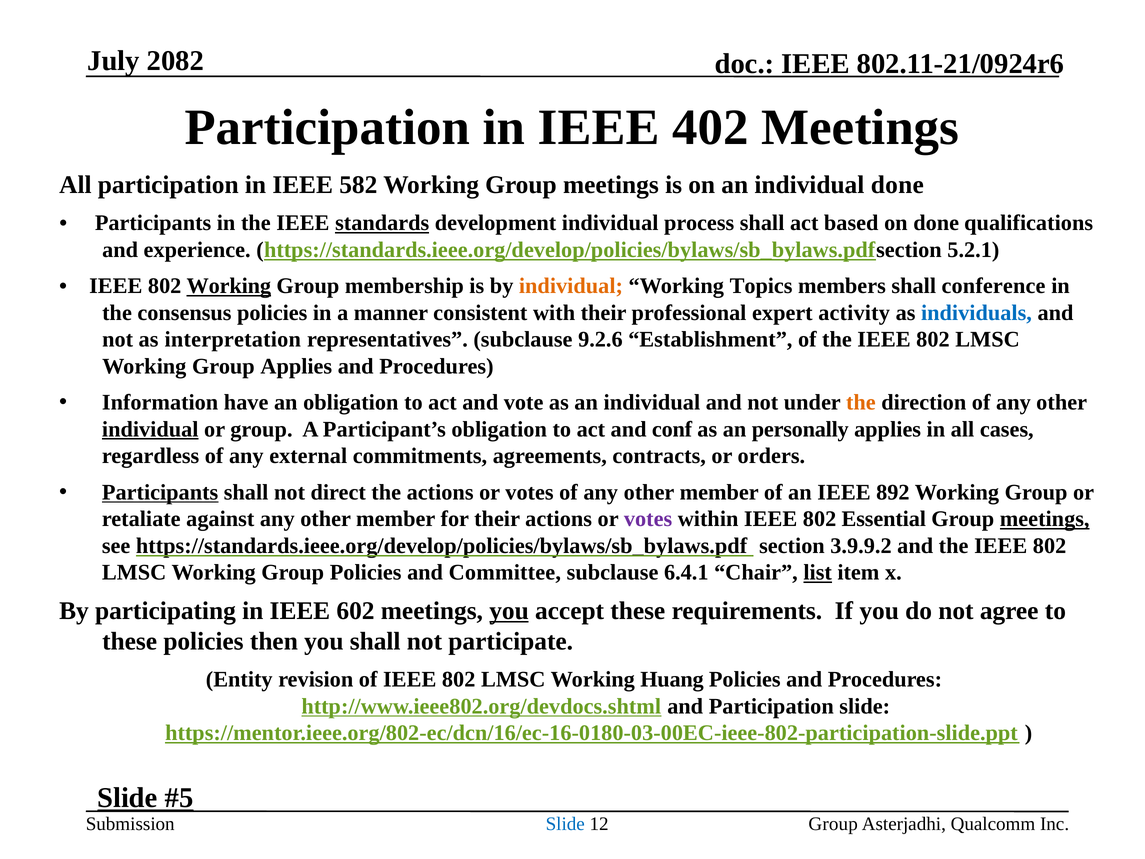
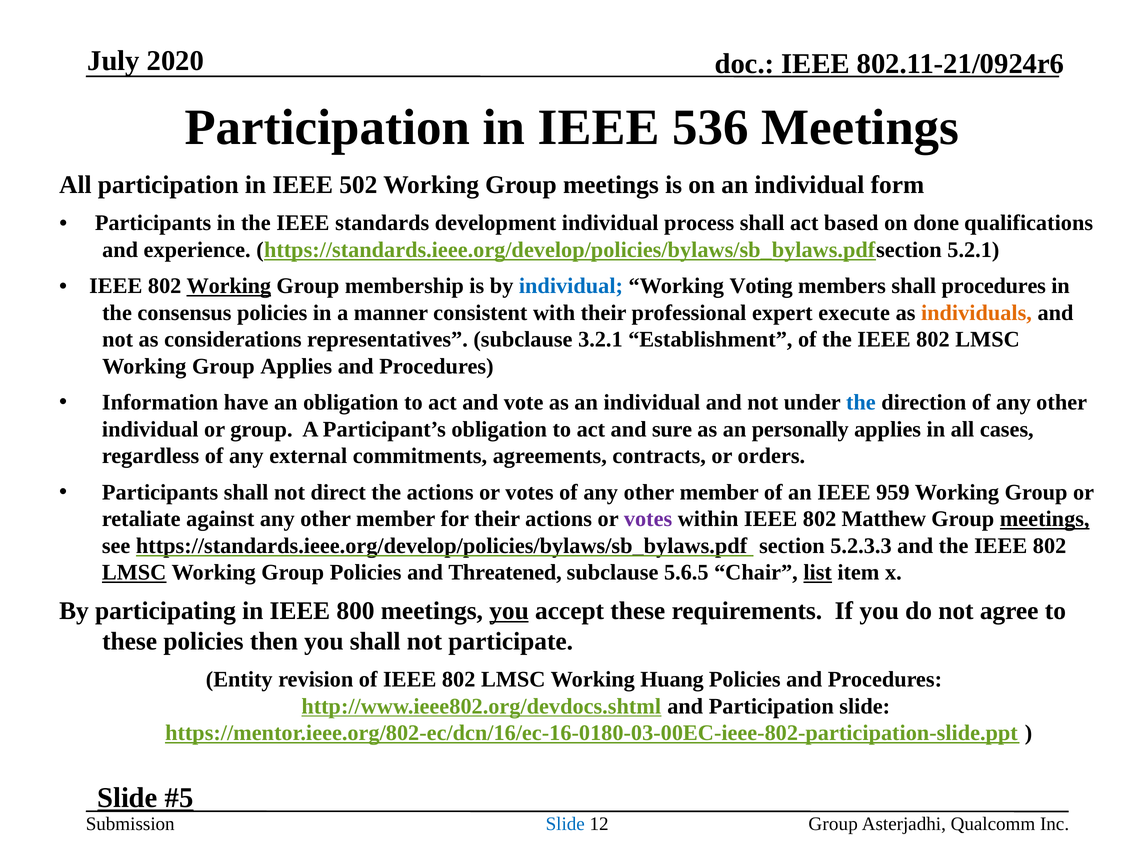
2082: 2082 -> 2020
402: 402 -> 536
582: 582 -> 502
individual done: done -> form
standards underline: present -> none
individual at (571, 286) colour: orange -> blue
Topics: Topics -> Voting
shall conference: conference -> procedures
activity: activity -> execute
individuals colour: blue -> orange
interpretation: interpretation -> considerations
9.2.6: 9.2.6 -> 3.2.1
the at (861, 402) colour: orange -> blue
individual at (150, 429) underline: present -> none
conf: conf -> sure
Participants at (160, 492) underline: present -> none
892: 892 -> 959
Essential: Essential -> Matthew
3.9.9.2: 3.9.9.2 -> 5.2.3.3
LMSC at (134, 572) underline: none -> present
Committee: Committee -> Threatened
6.4.1: 6.4.1 -> 5.6.5
602: 602 -> 800
